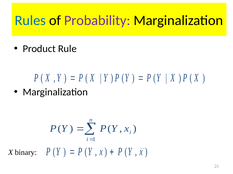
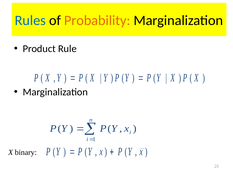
Probability colour: purple -> orange
